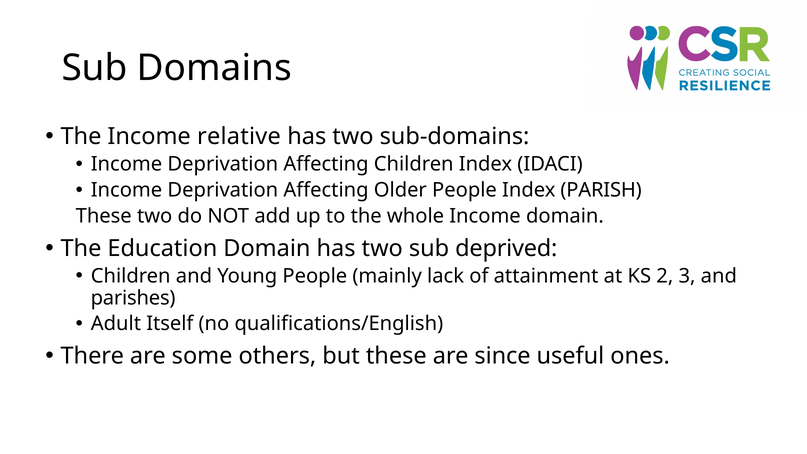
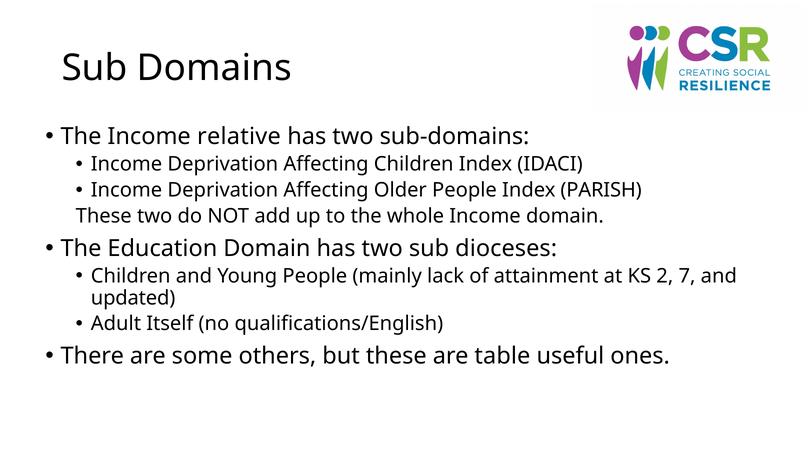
deprived: deprived -> dioceses
3: 3 -> 7
parishes: parishes -> updated
since: since -> table
